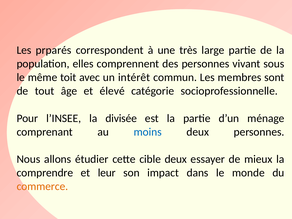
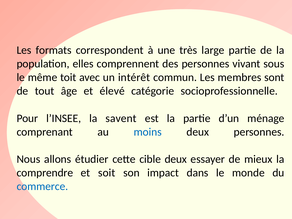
prparés: prparés -> formats
divisée: divisée -> savent
leur: leur -> soit
commerce colour: orange -> blue
